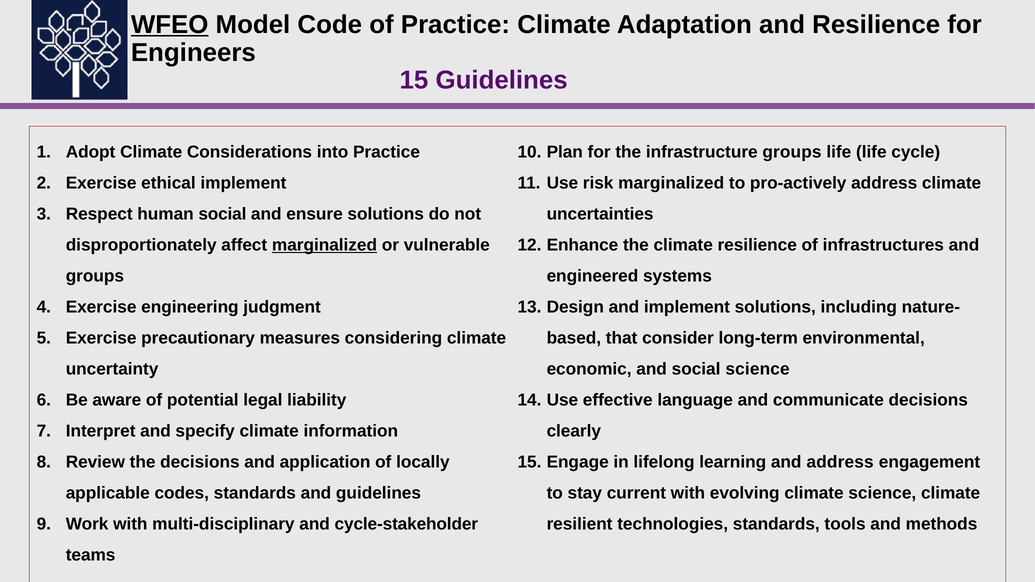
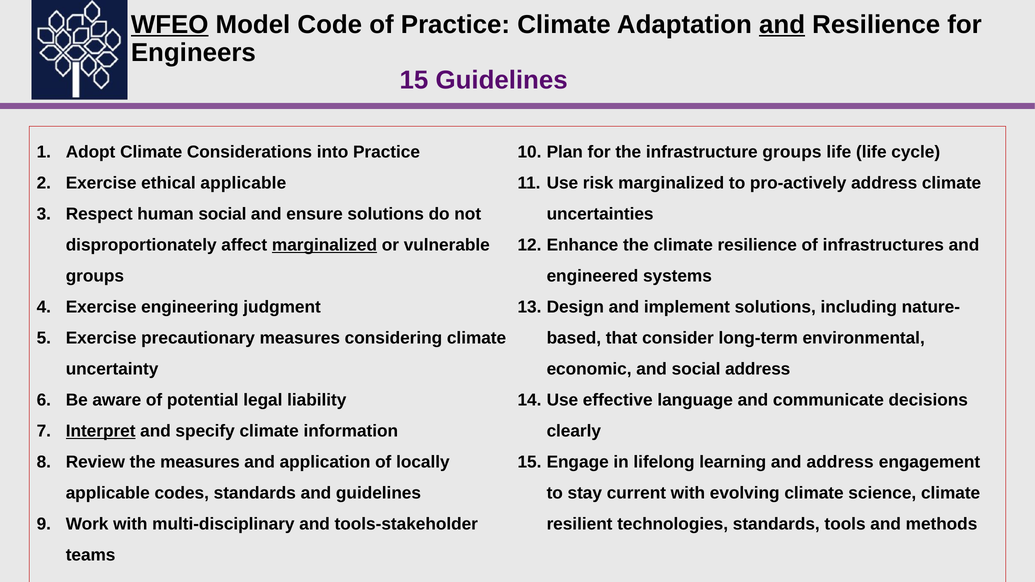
and at (782, 25) underline: none -> present
ethical implement: implement -> applicable
social science: science -> address
Interpret underline: none -> present
the decisions: decisions -> measures
cycle-stakeholder: cycle-stakeholder -> tools-stakeholder
